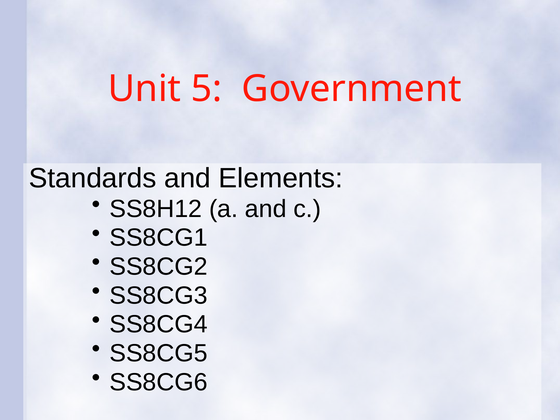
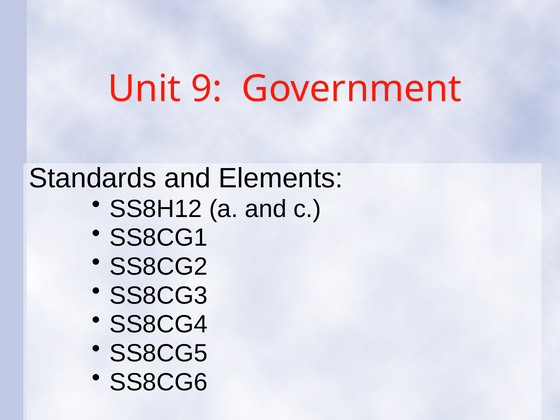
5: 5 -> 9
